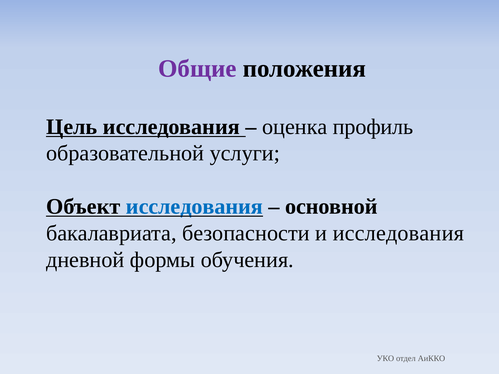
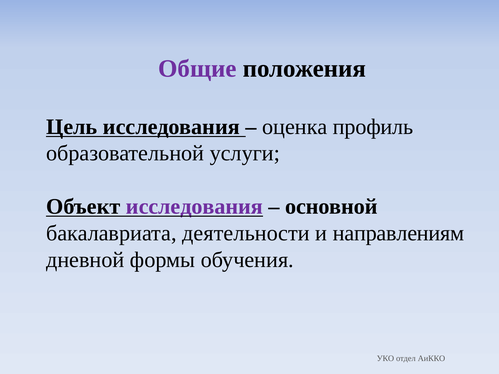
исследования at (194, 207) colour: blue -> purple
безопасности: безопасности -> деятельности
и исследования: исследования -> направлениям
